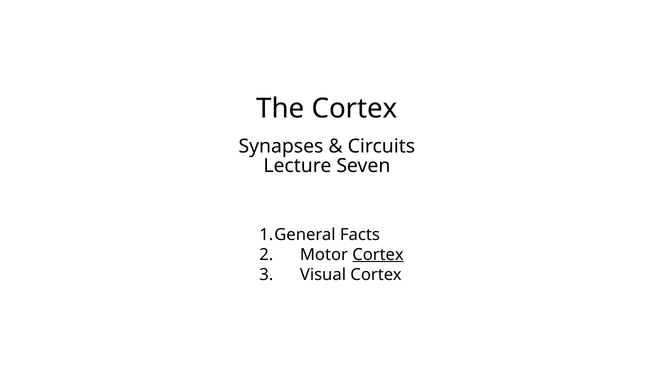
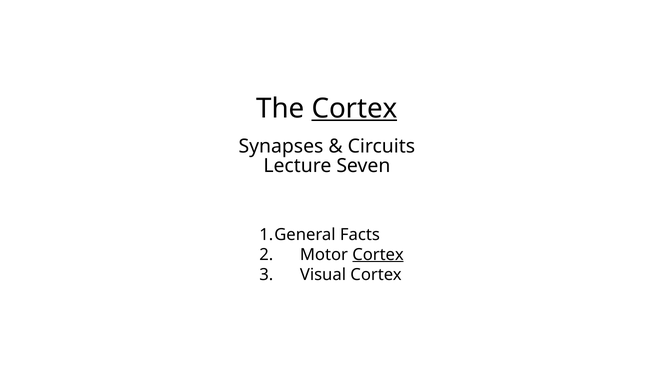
Cortex at (355, 109) underline: none -> present
